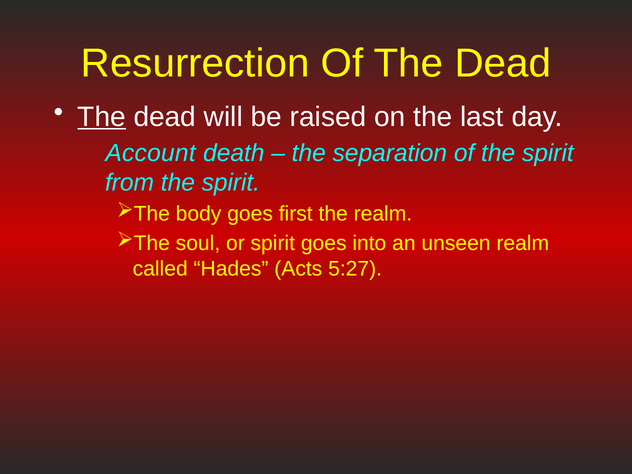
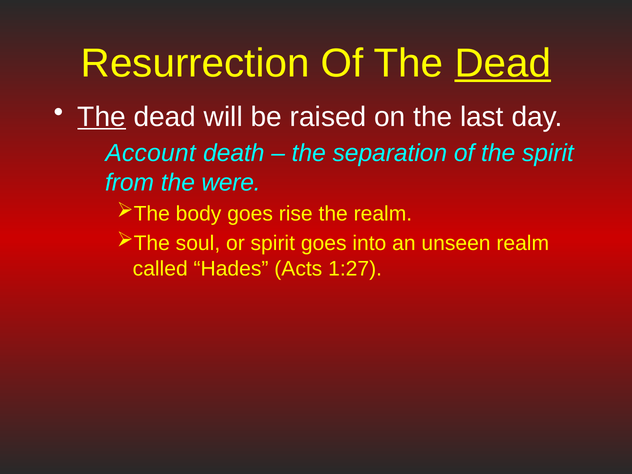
Dead at (503, 63) underline: none -> present
from the spirit: spirit -> were
first: first -> rise
5:27: 5:27 -> 1:27
